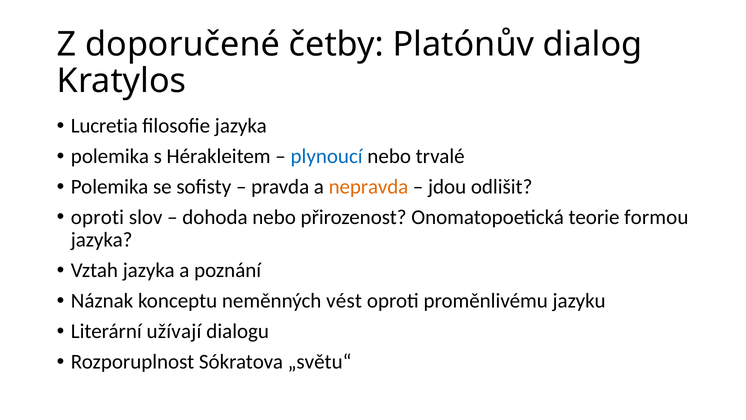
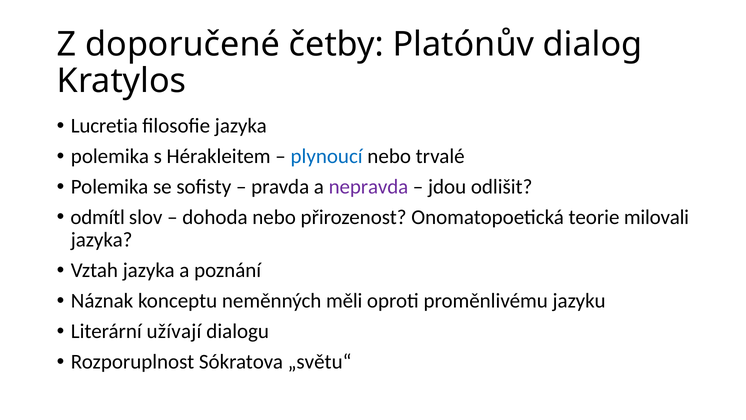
nepravda colour: orange -> purple
oproti at (97, 217): oproti -> odmítl
formou: formou -> milovali
vést: vést -> měli
